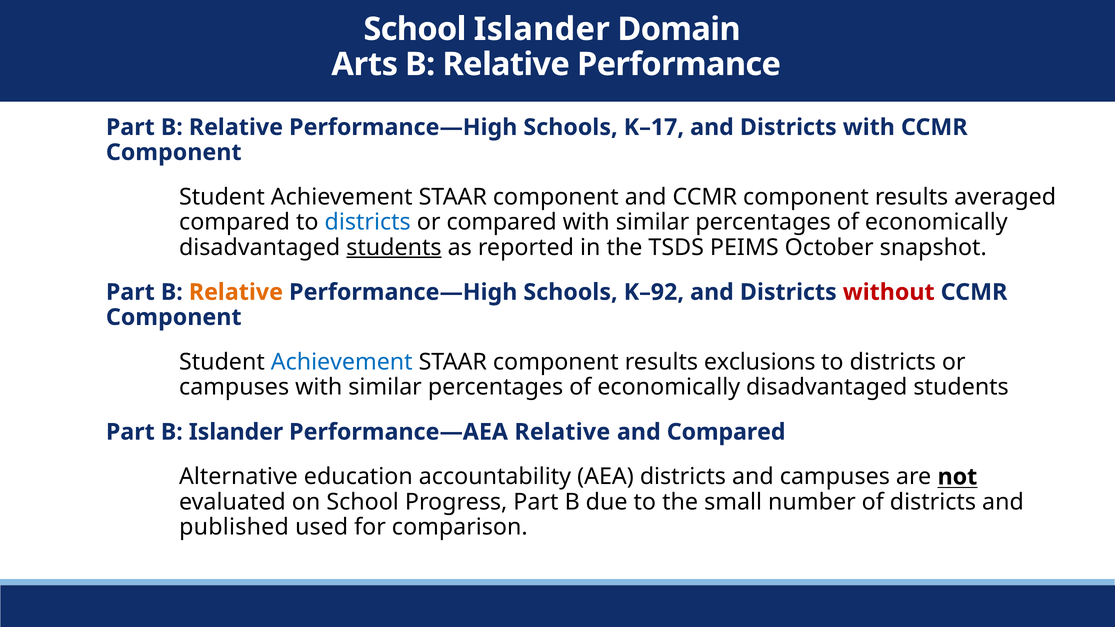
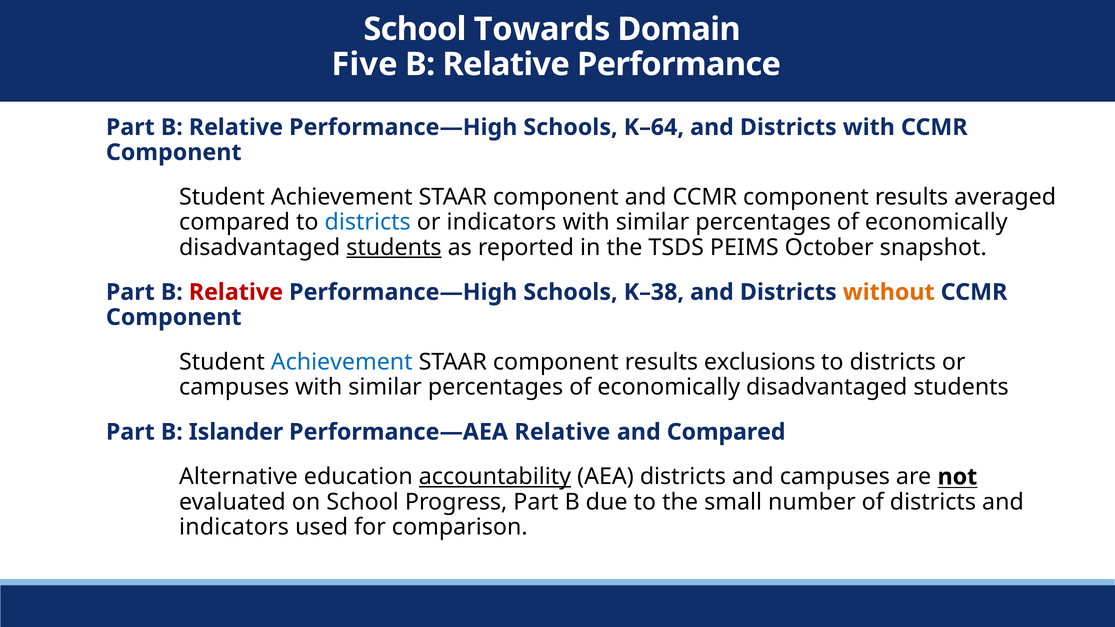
School Islander: Islander -> Towards
Arts: Arts -> Five
K–17: K–17 -> K–64
or compared: compared -> indicators
Relative at (236, 292) colour: orange -> red
K–92: K–92 -> K–38
without colour: red -> orange
accountability underline: none -> present
published at (234, 527): published -> indicators
